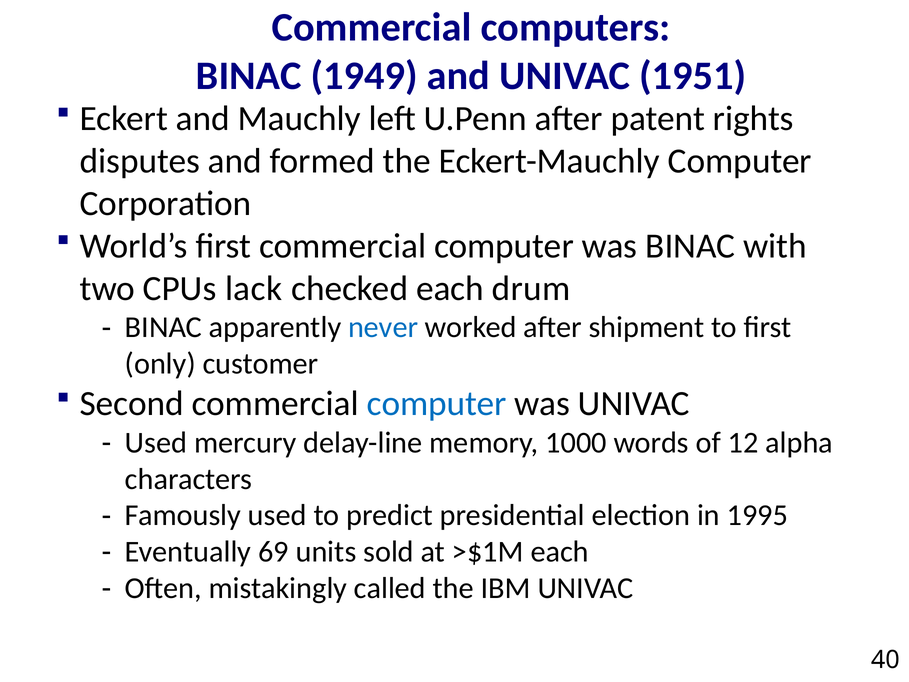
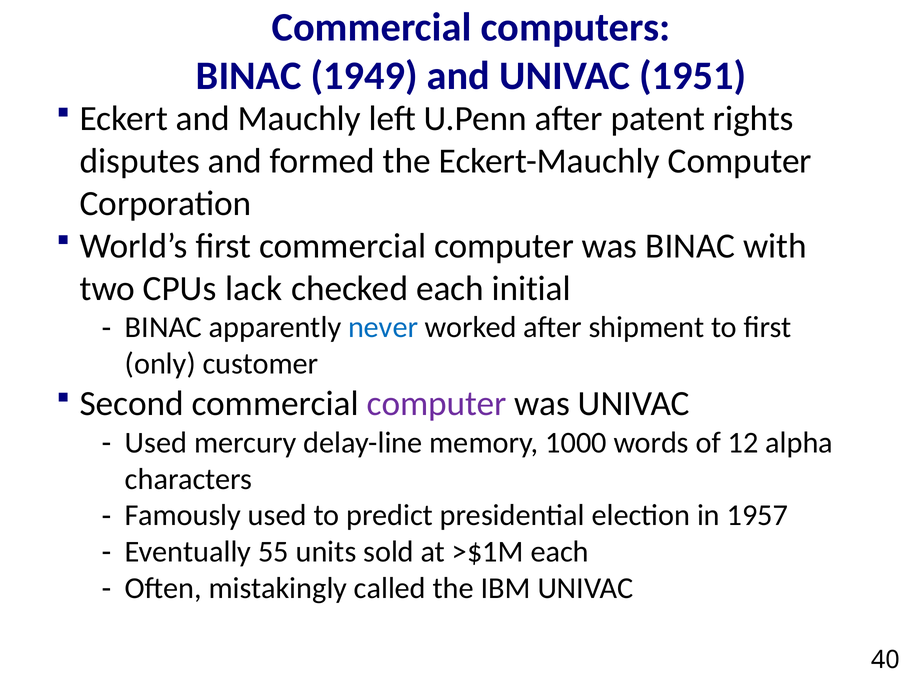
drum: drum -> initial
computer at (437, 403) colour: blue -> purple
1995: 1995 -> 1957
69: 69 -> 55
